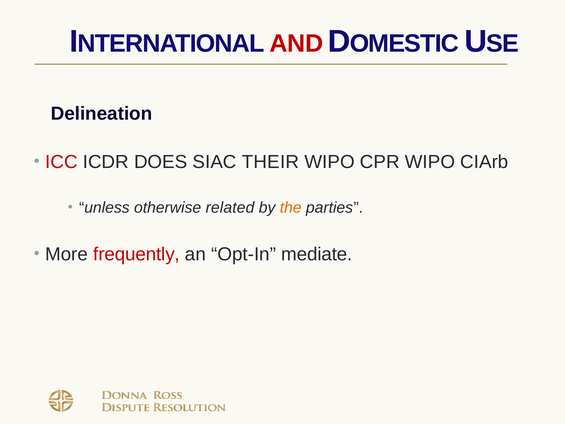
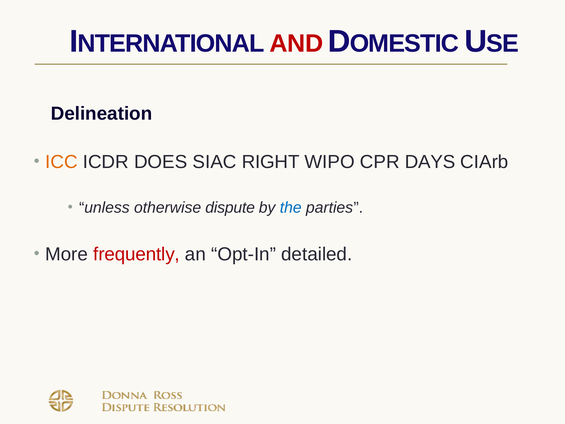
ICC colour: red -> orange
THEIR: THEIR -> RIGHT
CPR WIPO: WIPO -> DAYS
related: related -> dispute
the colour: orange -> blue
mediate: mediate -> detailed
